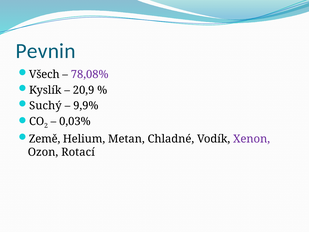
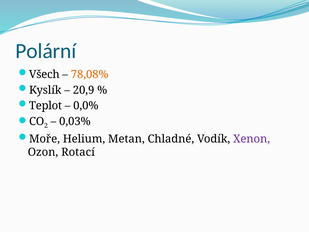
Pevnin: Pevnin -> Polární
78,08% colour: purple -> orange
Suchý: Suchý -> Teplot
9,9%: 9,9% -> 0,0%
Země: Země -> Moře
